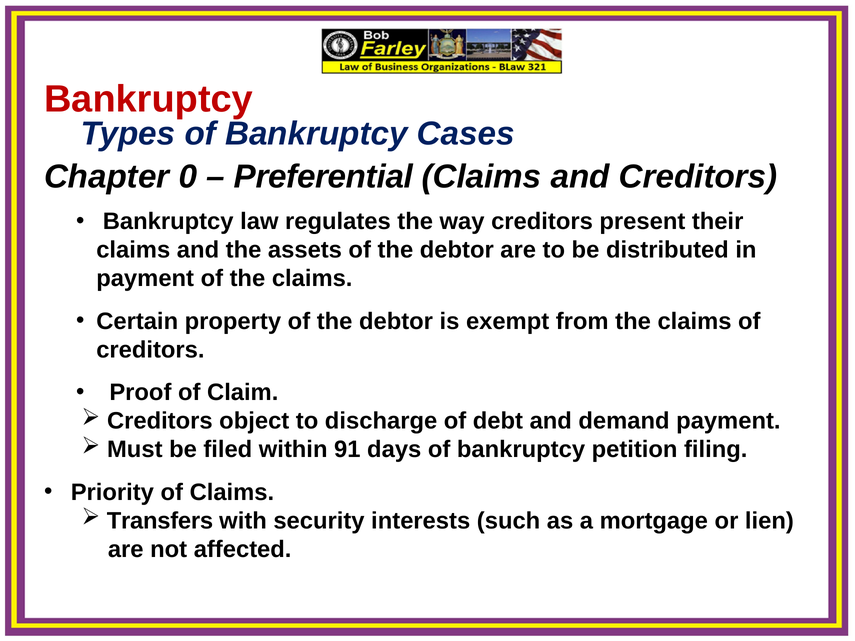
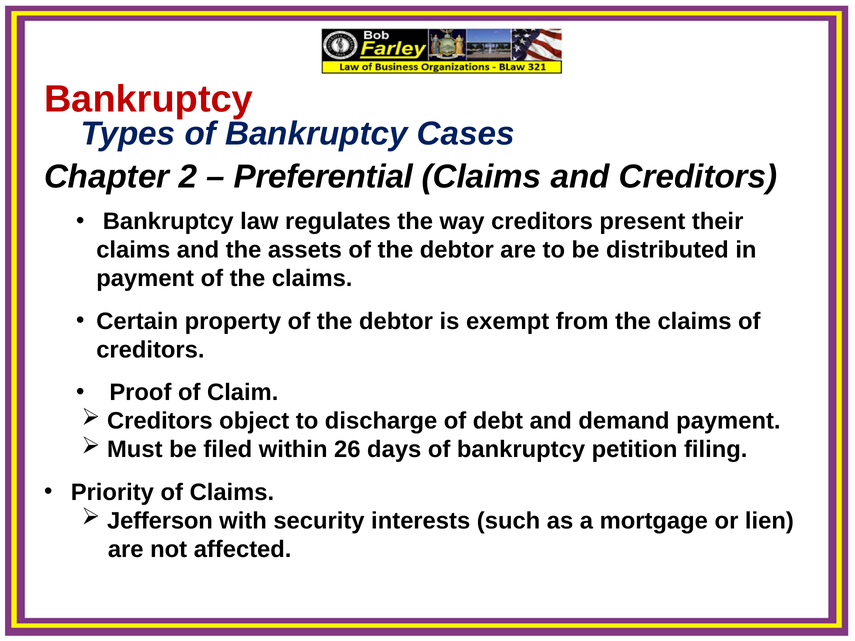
0: 0 -> 2
91: 91 -> 26
Transfers: Transfers -> Jefferson
